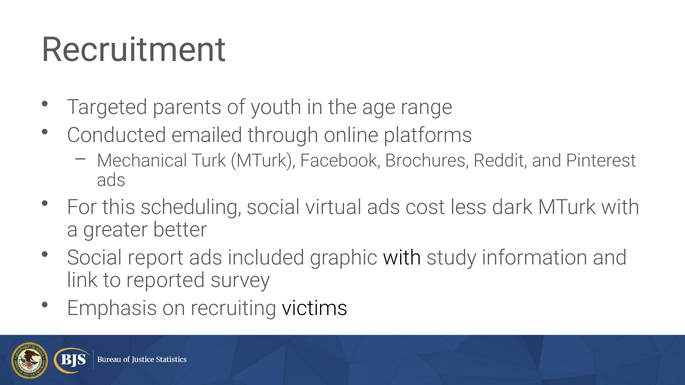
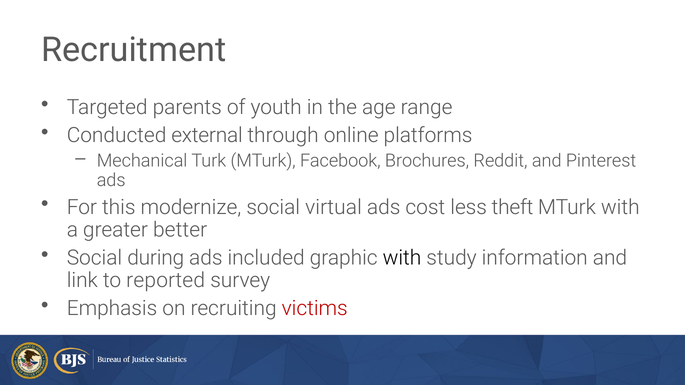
emailed: emailed -> external
scheduling: scheduling -> modernize
dark: dark -> theft
report: report -> during
victims colour: black -> red
